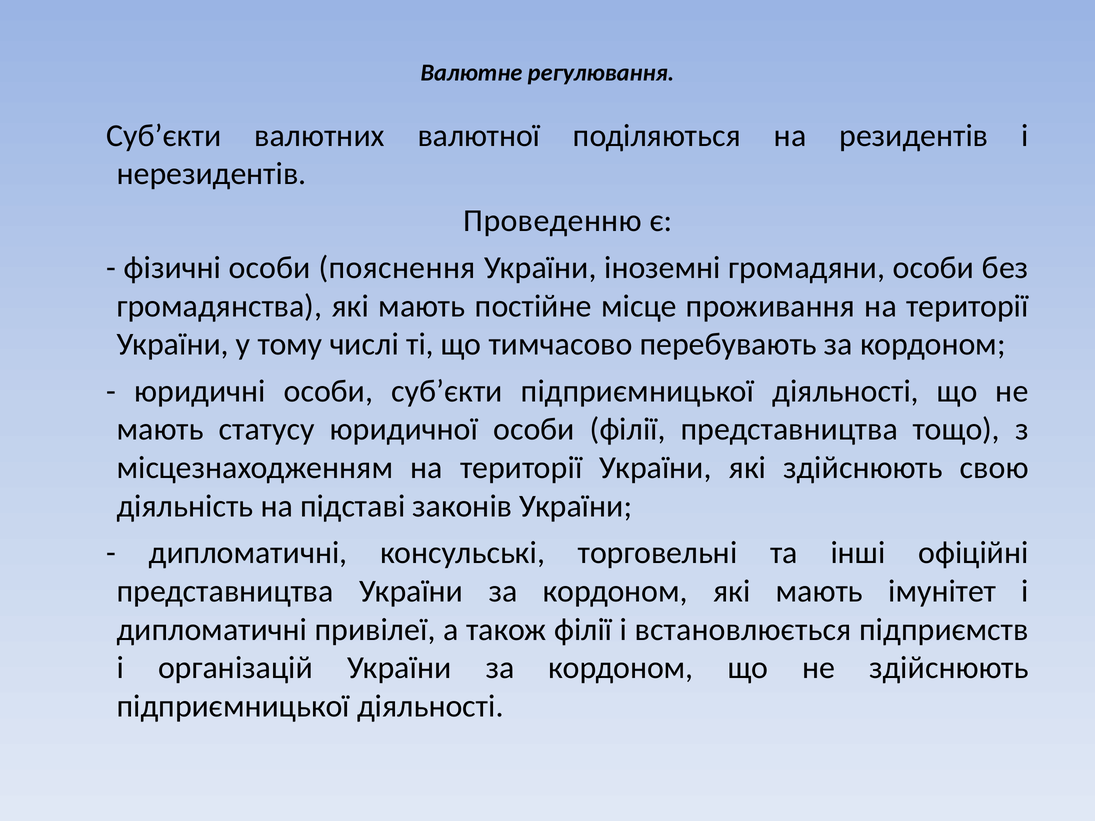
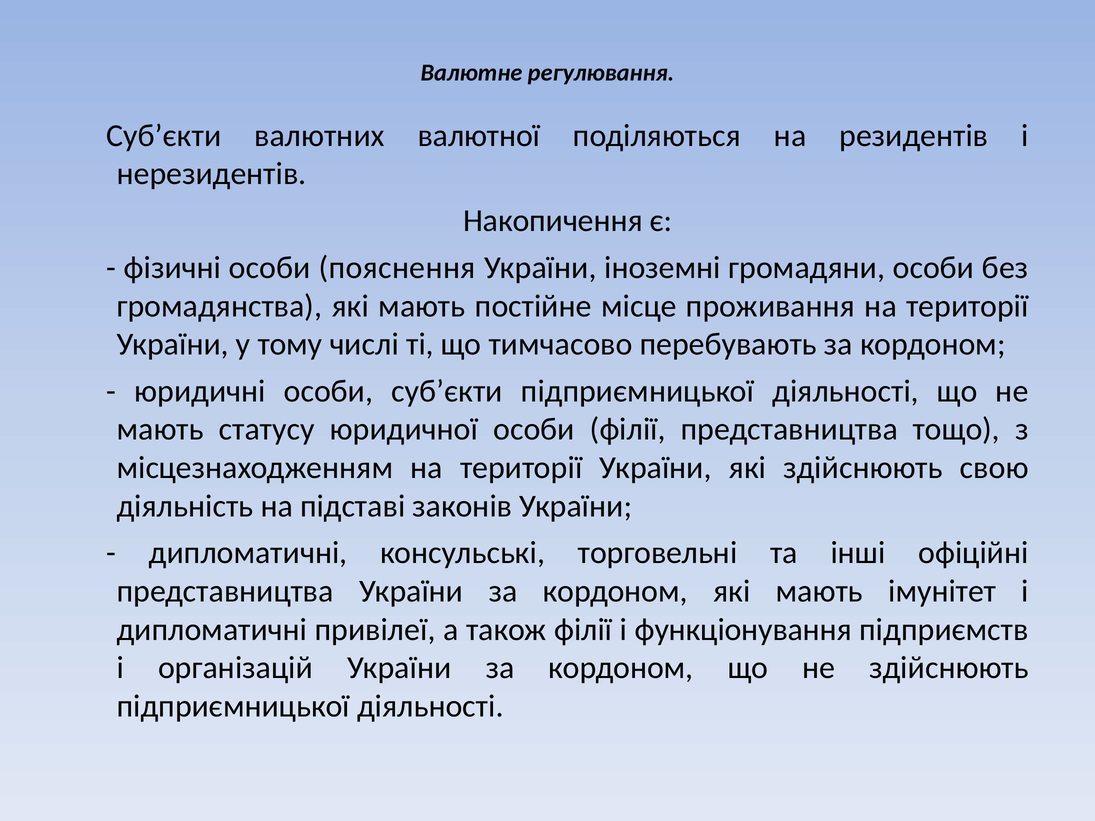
Проведенню: Проведенню -> Накопичення
встановлюється: встановлюється -> функціонування
